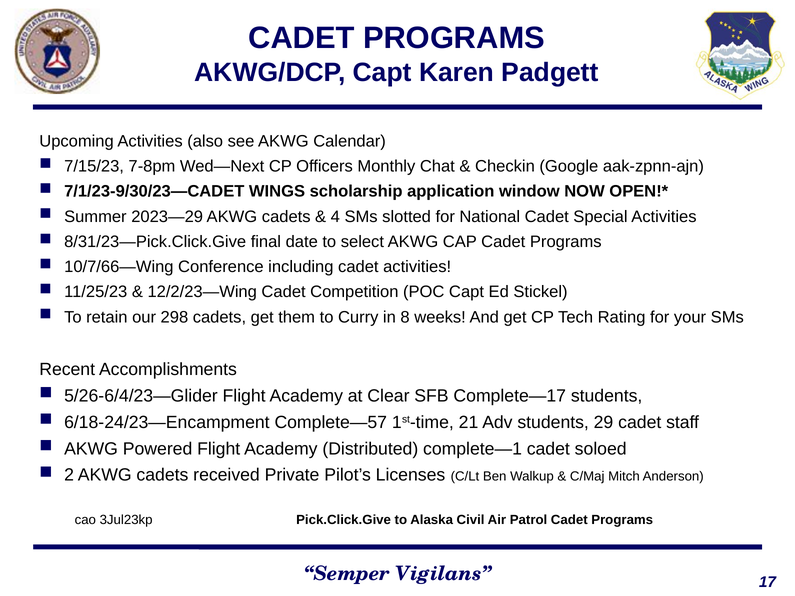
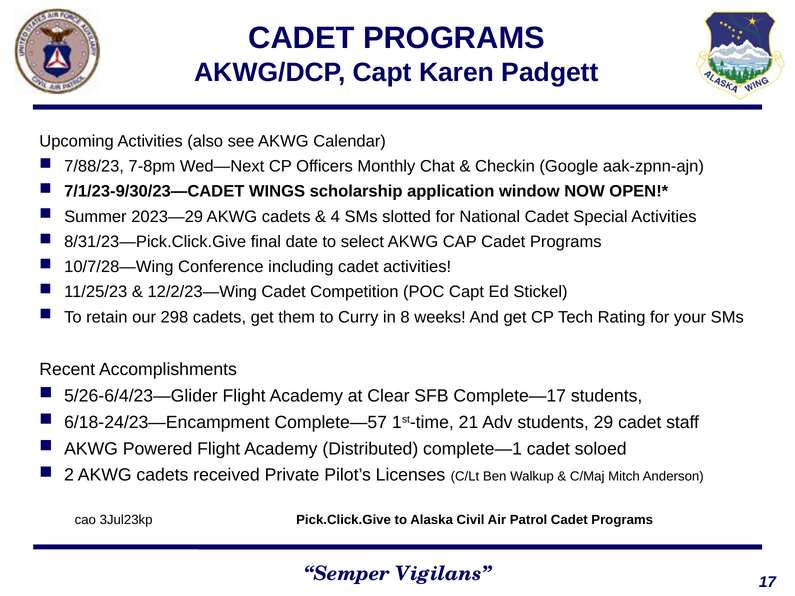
7/15/23: 7/15/23 -> 7/88/23
10/7/66—Wing: 10/7/66—Wing -> 10/7/28—Wing
